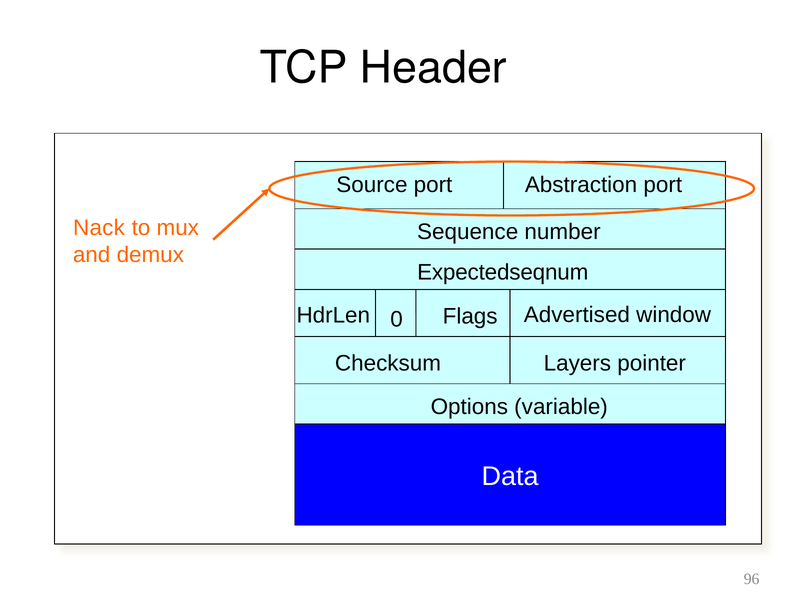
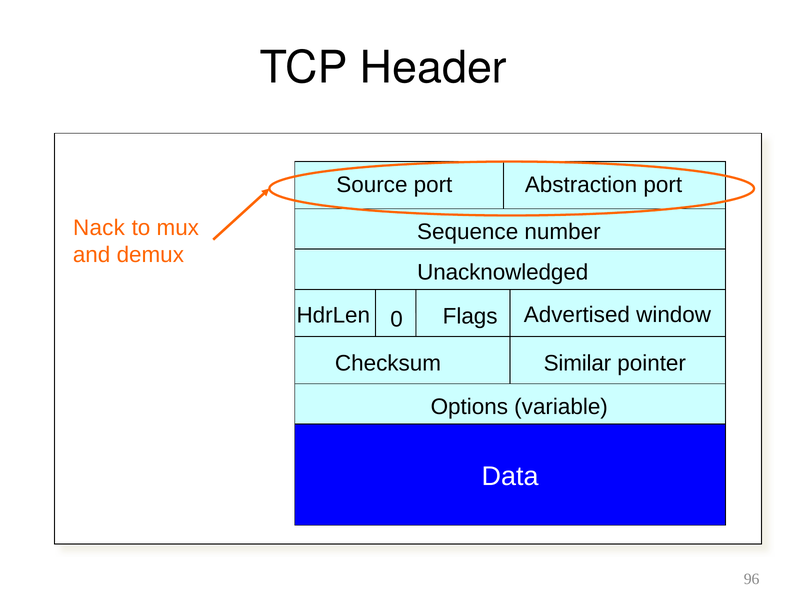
Expectedseqnum: Expectedseqnum -> Unacknowledged
Layers: Layers -> Similar
